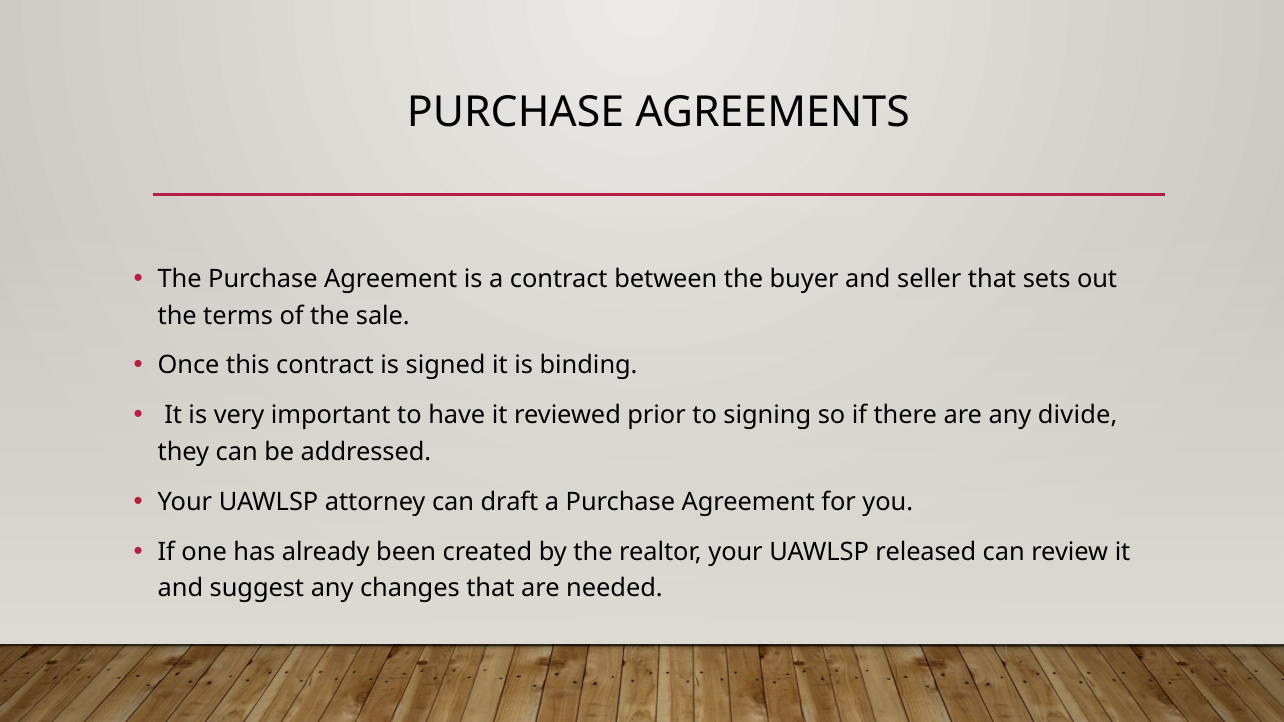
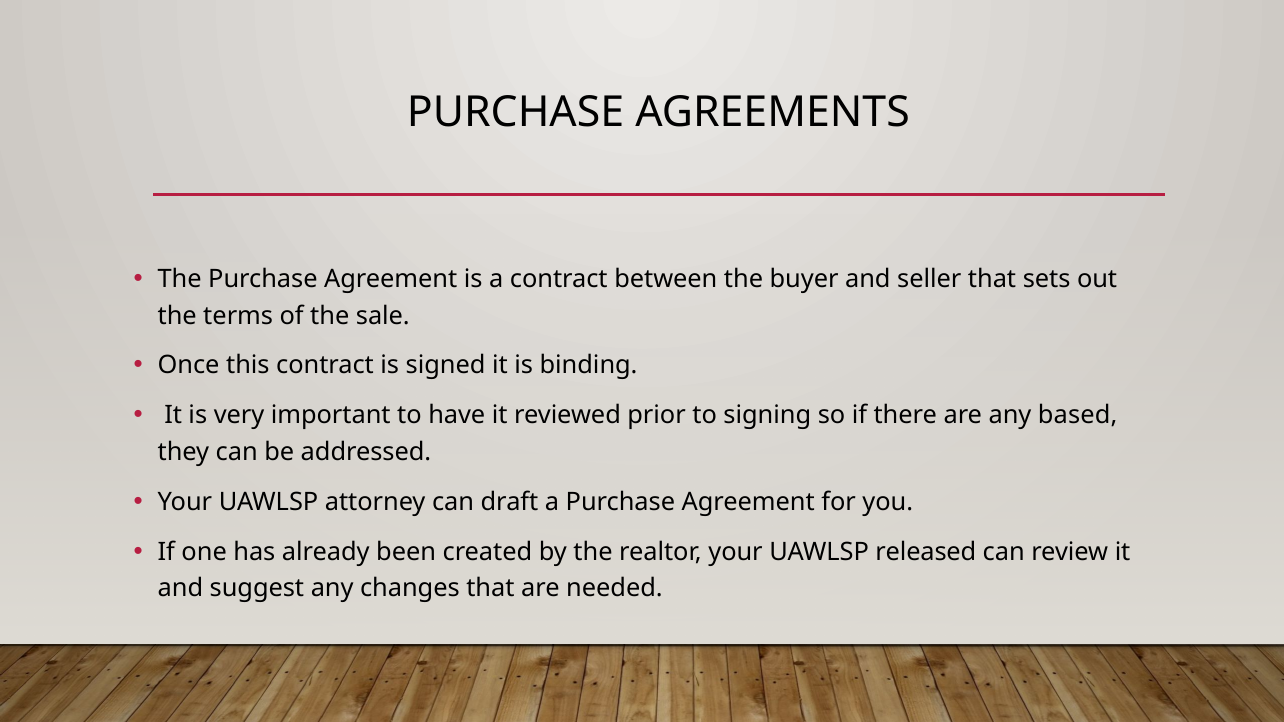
divide: divide -> based
